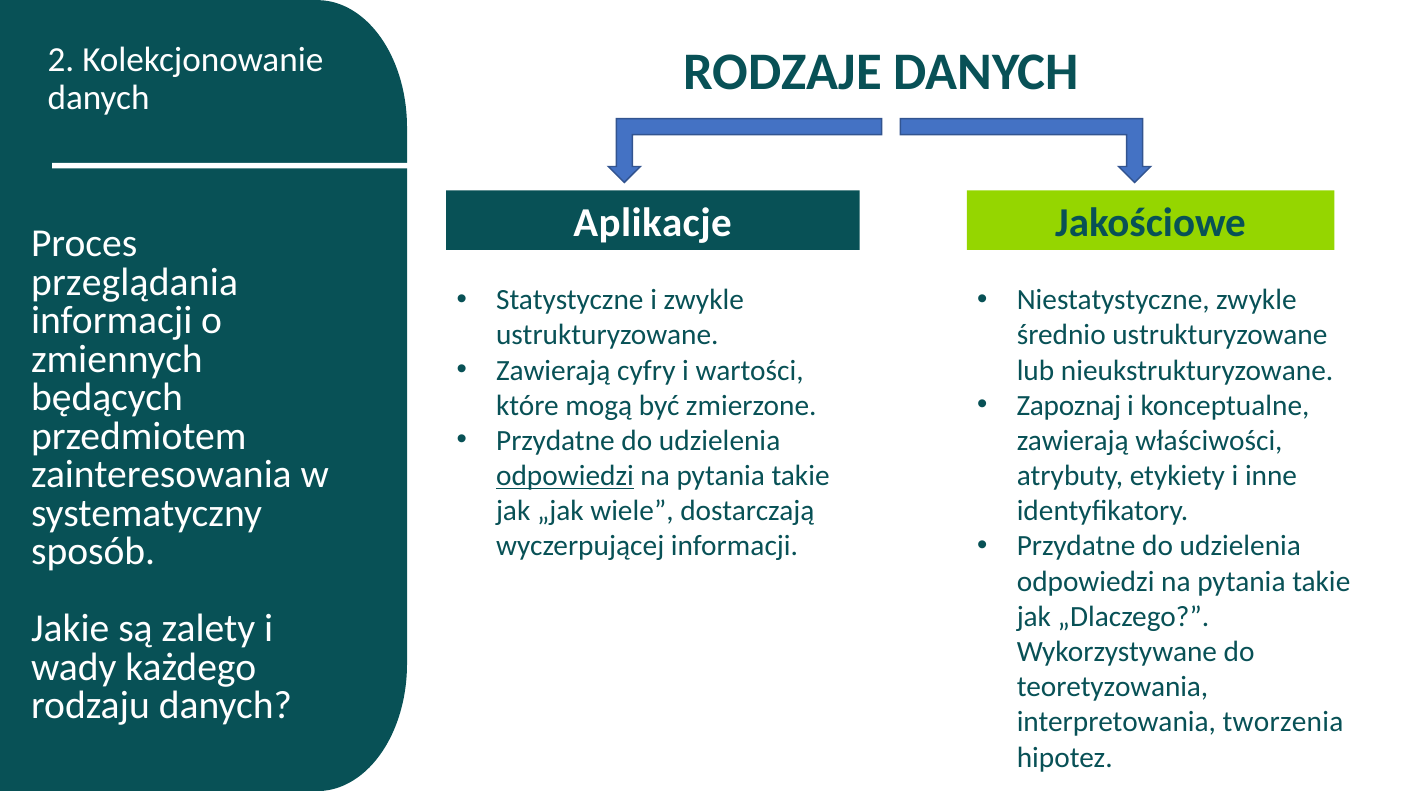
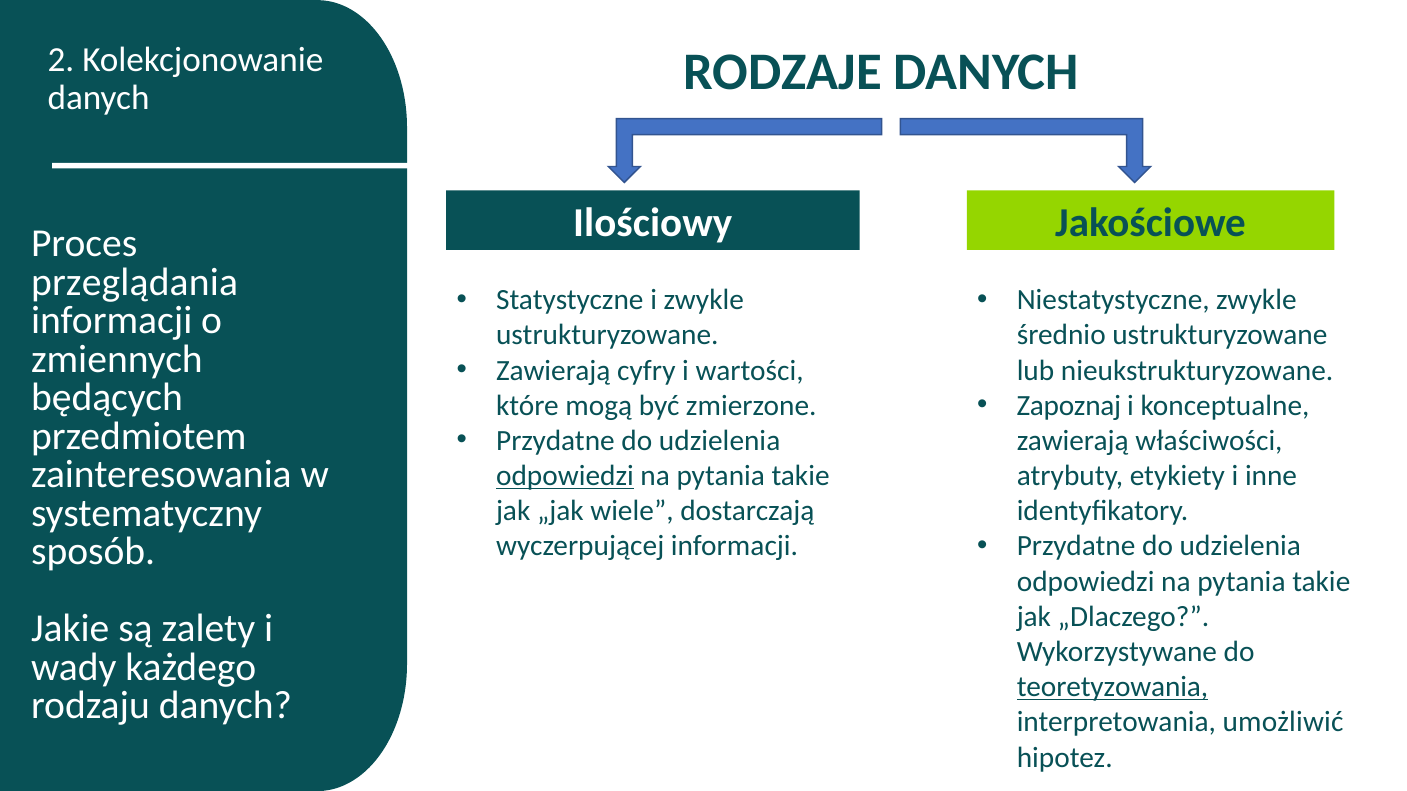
Aplikacje: Aplikacje -> Ilościowy
teoretyzowania underline: none -> present
tworzenia: tworzenia -> umożliwić
